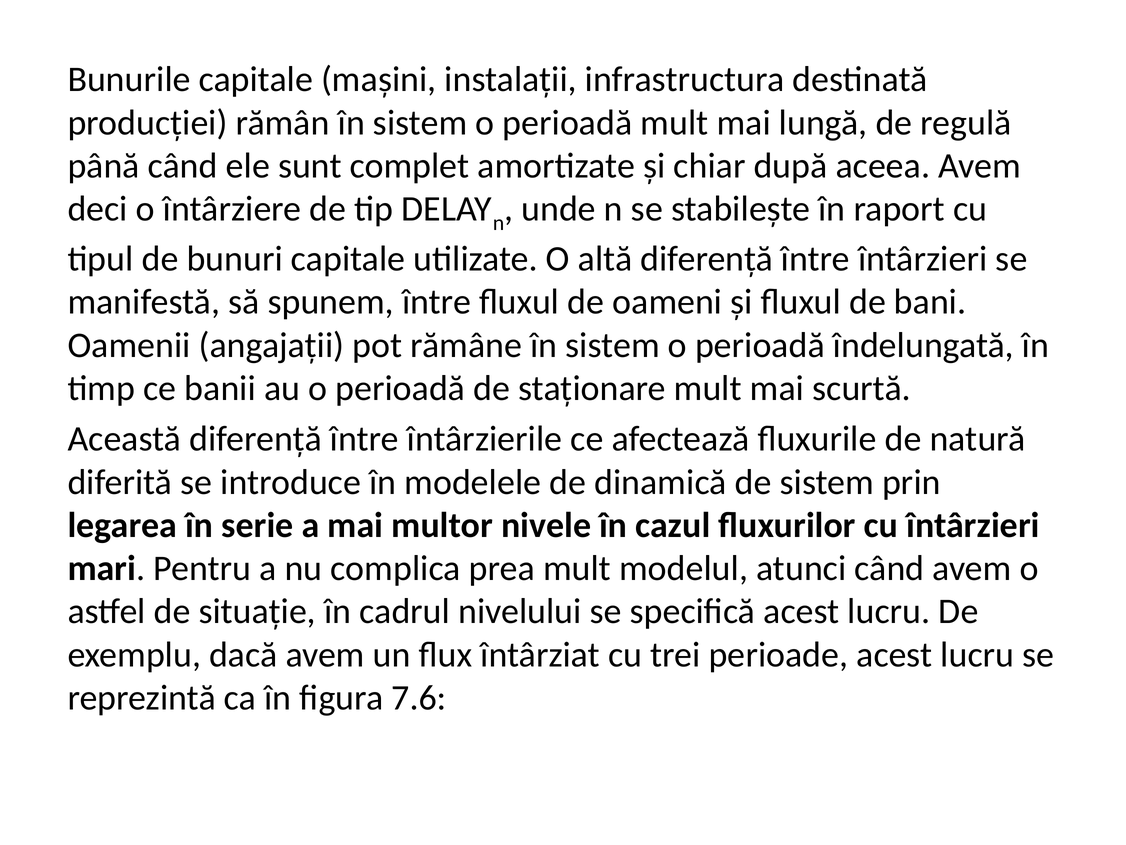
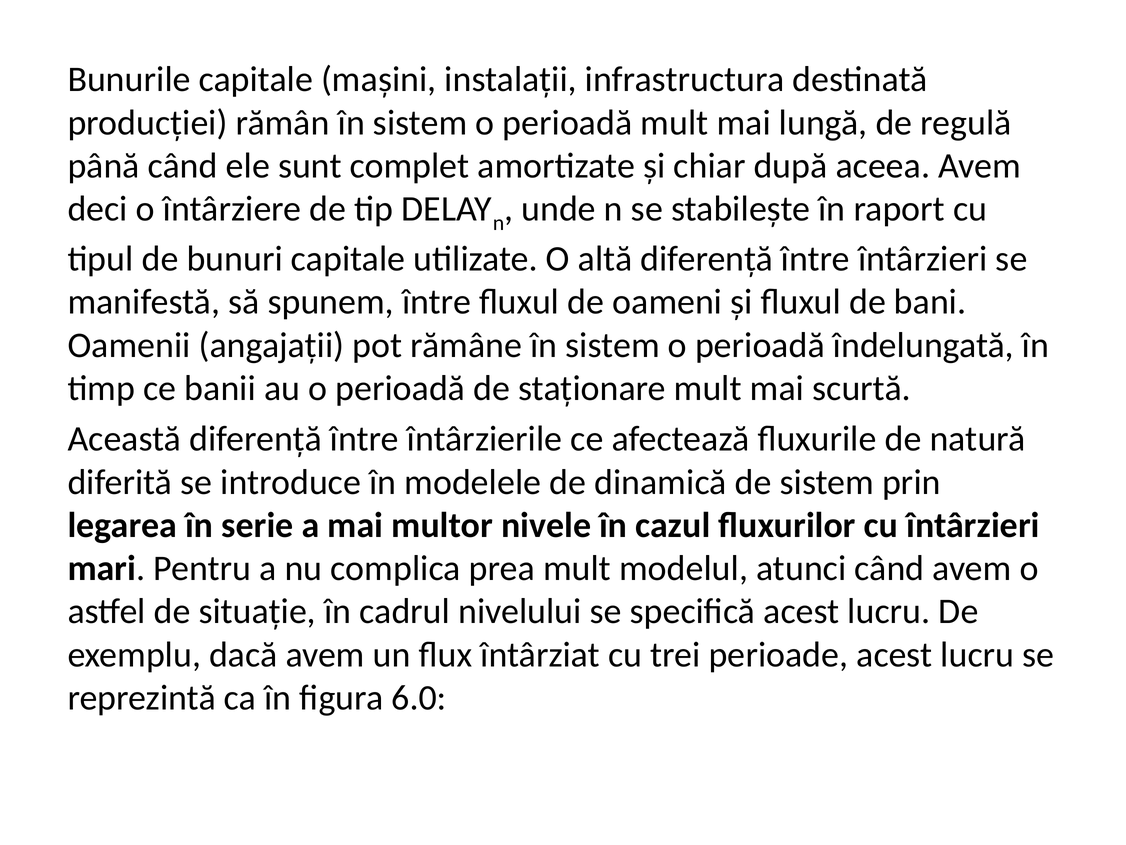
7.6: 7.6 -> 6.0
